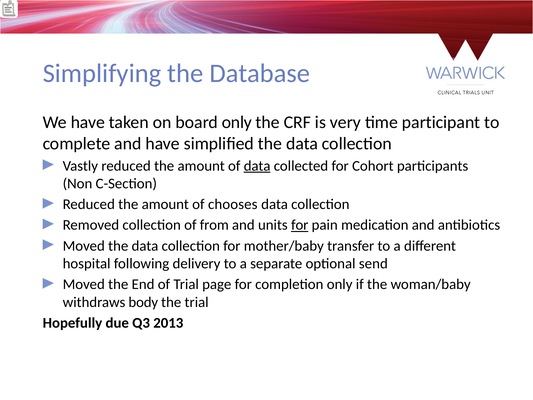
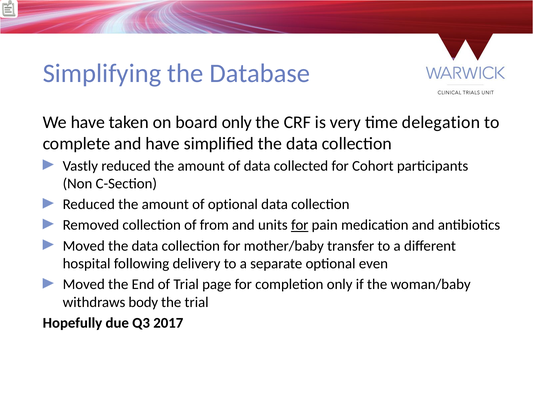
participant: participant -> delegation
data at (257, 166) underline: present -> none
of chooses: chooses -> optional
send: send -> even
2013: 2013 -> 2017
